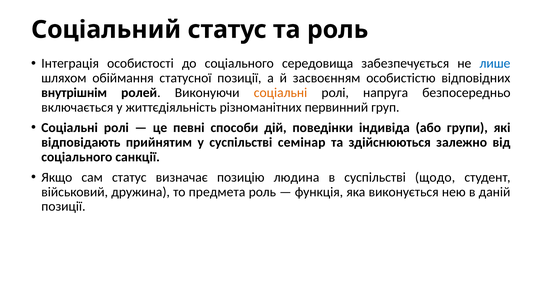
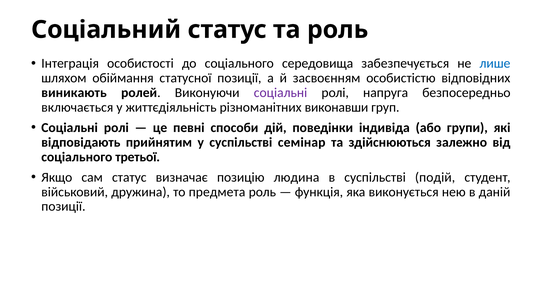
внутрішнім: внутрішнім -> виникають
соціальні at (281, 93) colour: orange -> purple
первинний: первинний -> виконавши
санкції: санкції -> третьої
щодо: щодо -> подій
